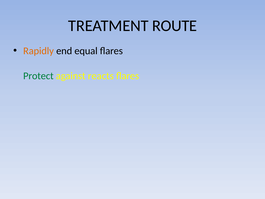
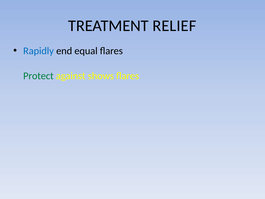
ROUTE: ROUTE -> RELIEF
Rapidly colour: orange -> blue
reacts: reacts -> shows
